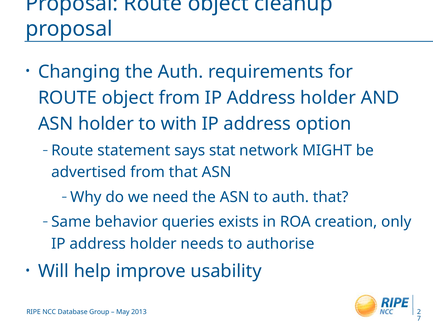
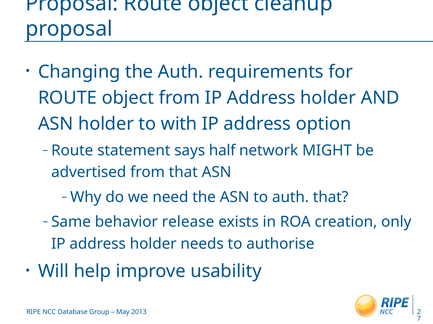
stat: stat -> half
queries: queries -> release
